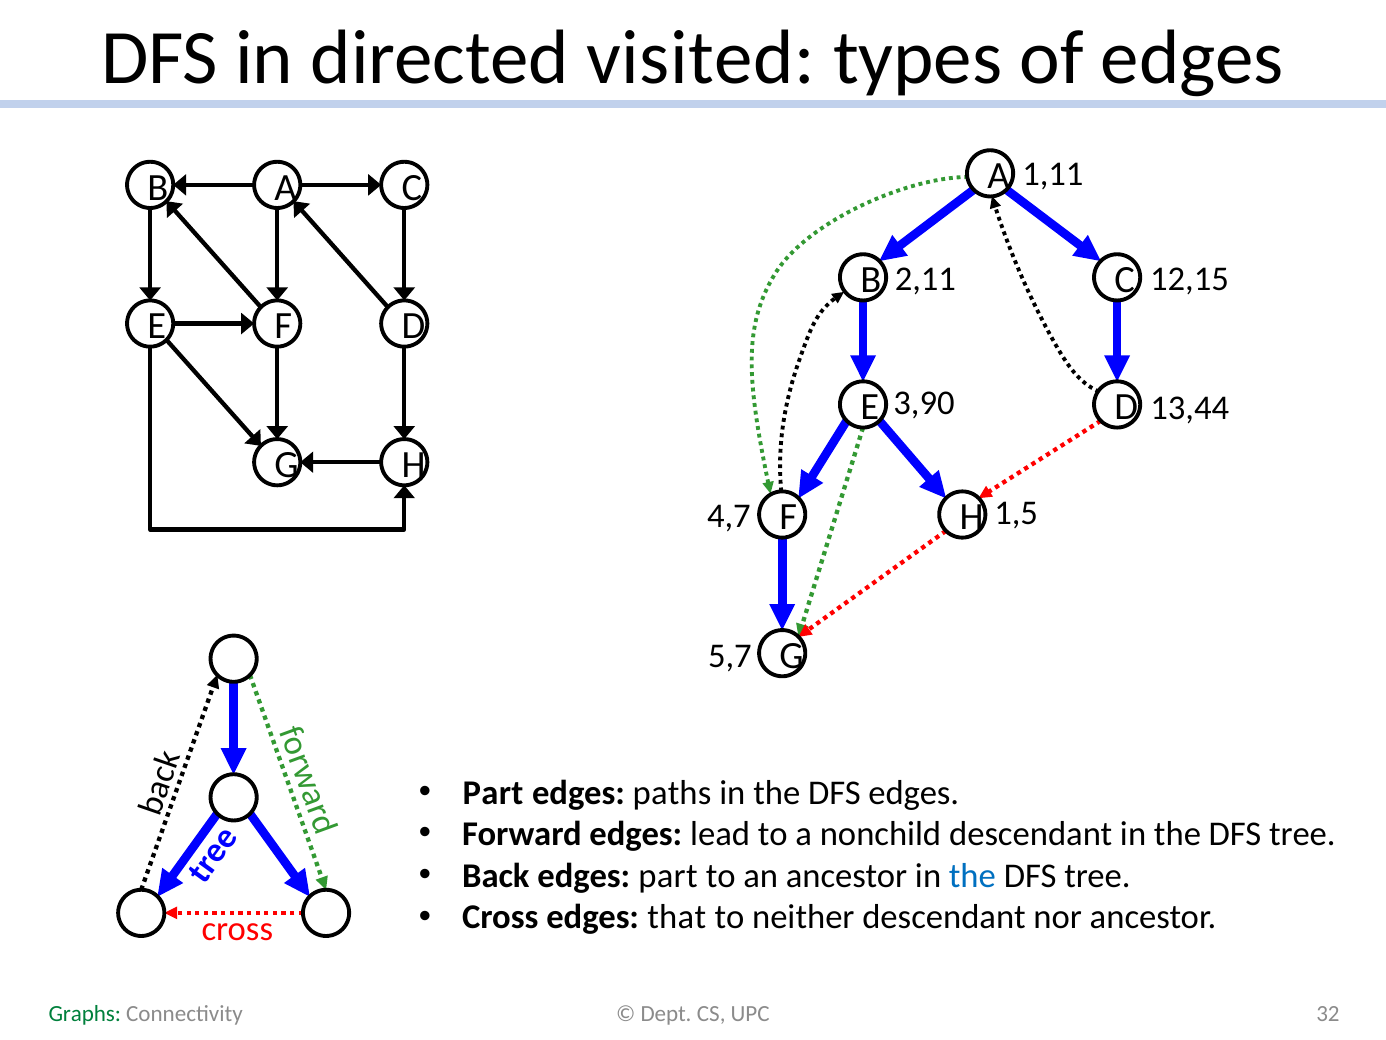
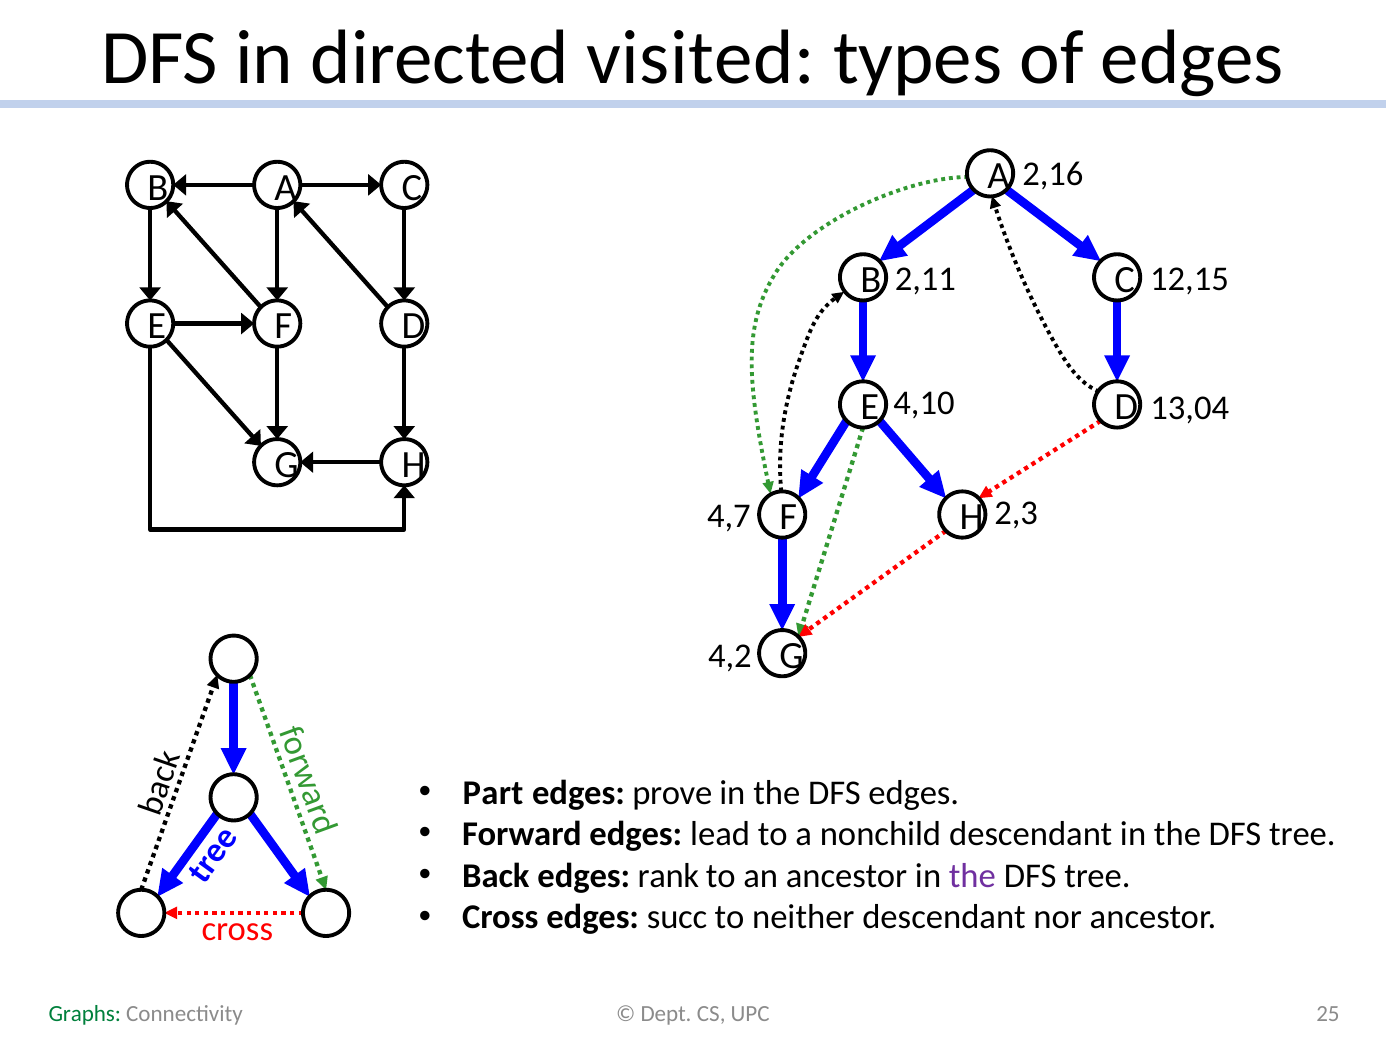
1,11: 1,11 -> 2,16
3,90: 3,90 -> 4,10
13,44: 13,44 -> 13,04
1,5: 1,5 -> 2,3
5,7: 5,7 -> 4,2
paths: paths -> prove
edges part: part -> rank
the at (972, 875) colour: blue -> purple
that: that -> succ
32: 32 -> 25
